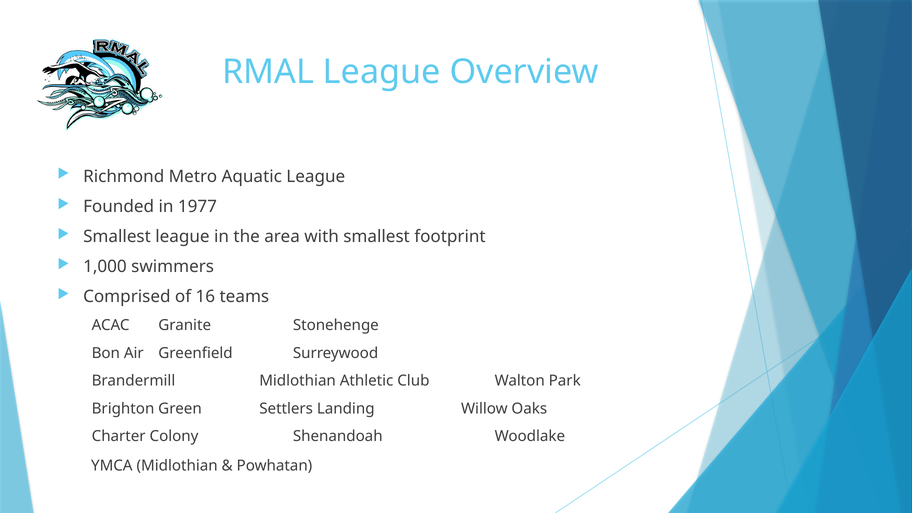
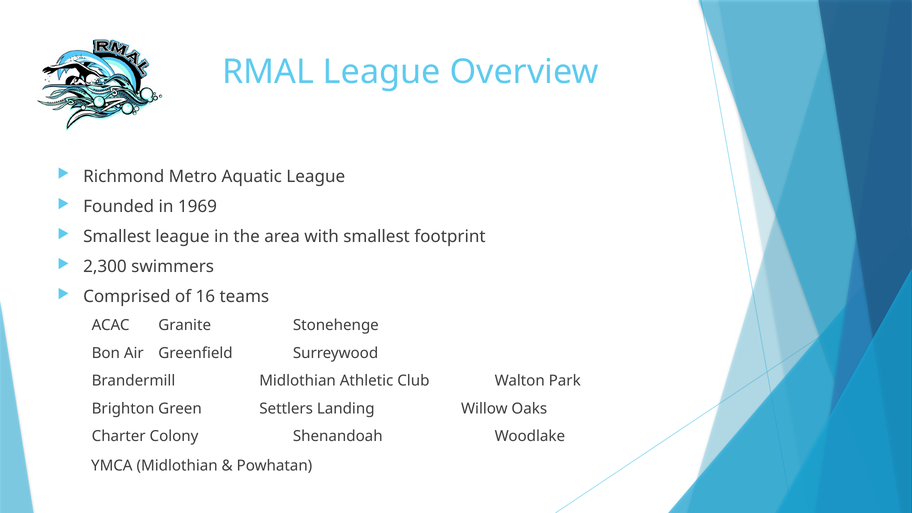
1977: 1977 -> 1969
1,000: 1,000 -> 2,300
